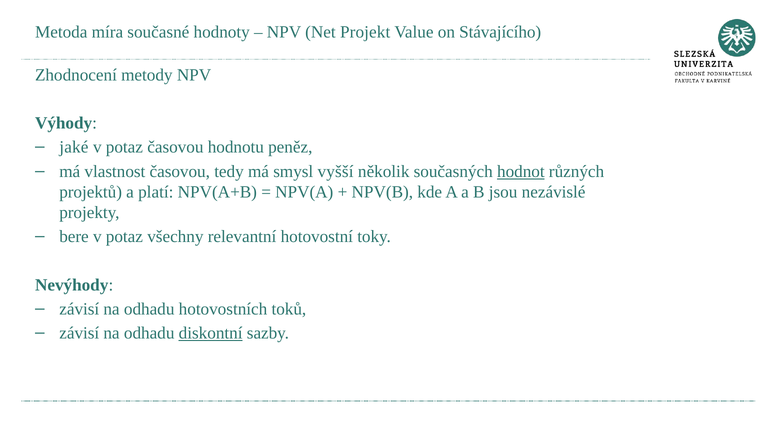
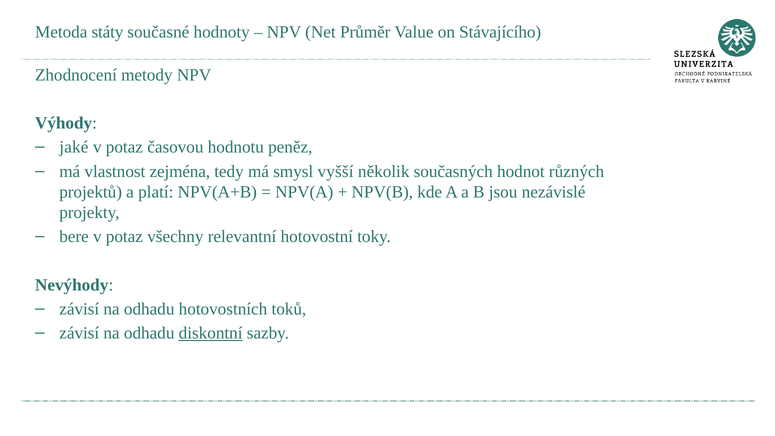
míra: míra -> státy
Projekt: Projekt -> Průměr
vlastnost časovou: časovou -> zejména
hodnot underline: present -> none
